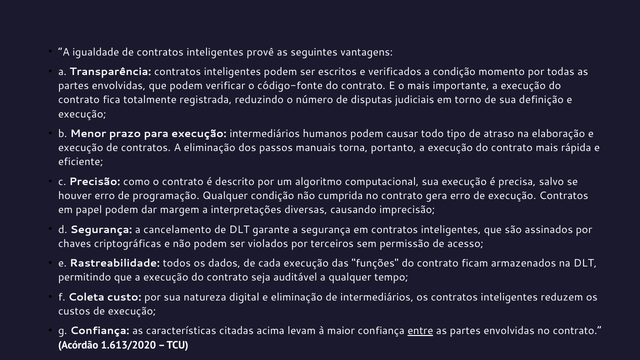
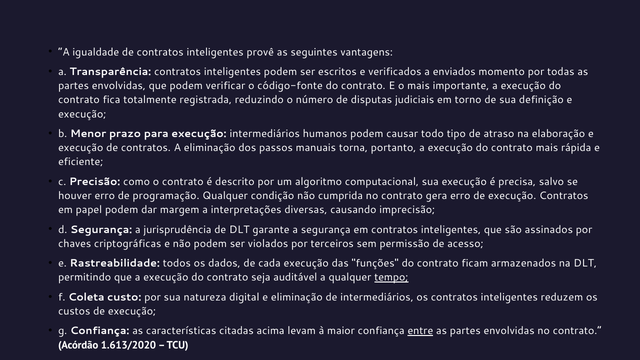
a condição: condição -> enviados
cancelamento: cancelamento -> jurisprudência
tempo underline: none -> present
